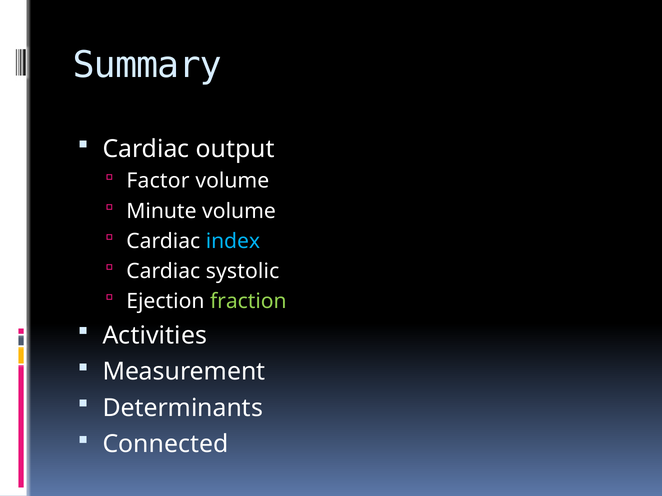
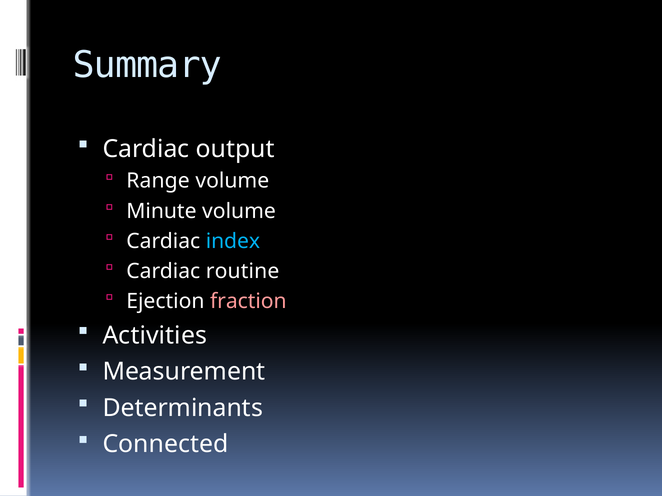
Factor: Factor -> Range
systolic: systolic -> routine
fraction colour: light green -> pink
